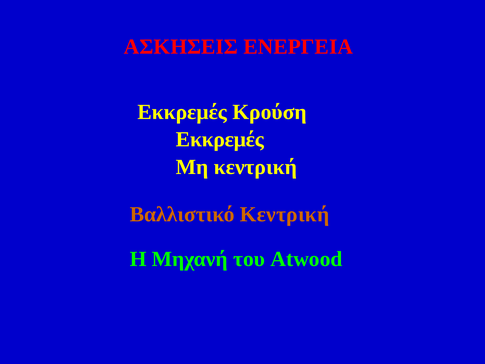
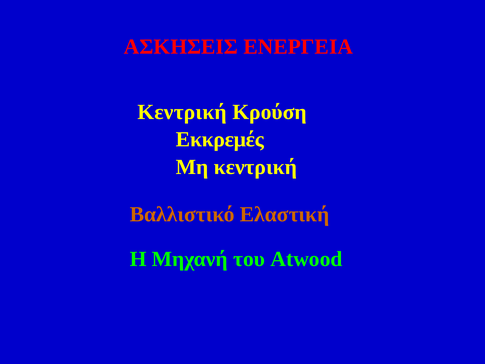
Εκκρεμές at (182, 112): Εκκρεμές -> Κεντρική
Βαλλιστικό Κεντρική: Κεντρική -> Ελαστική
